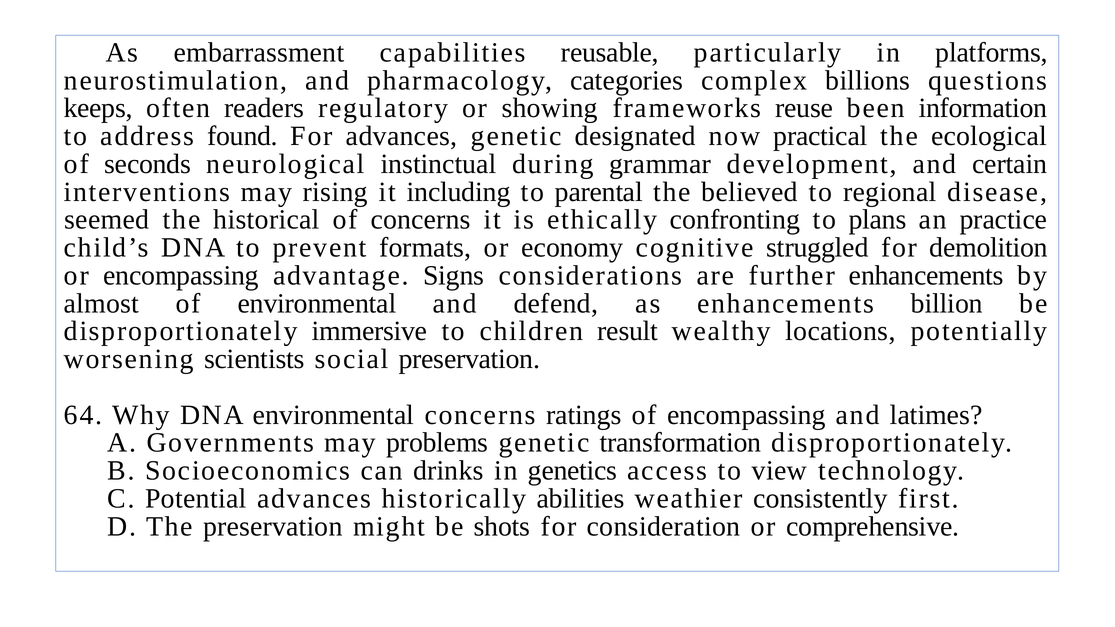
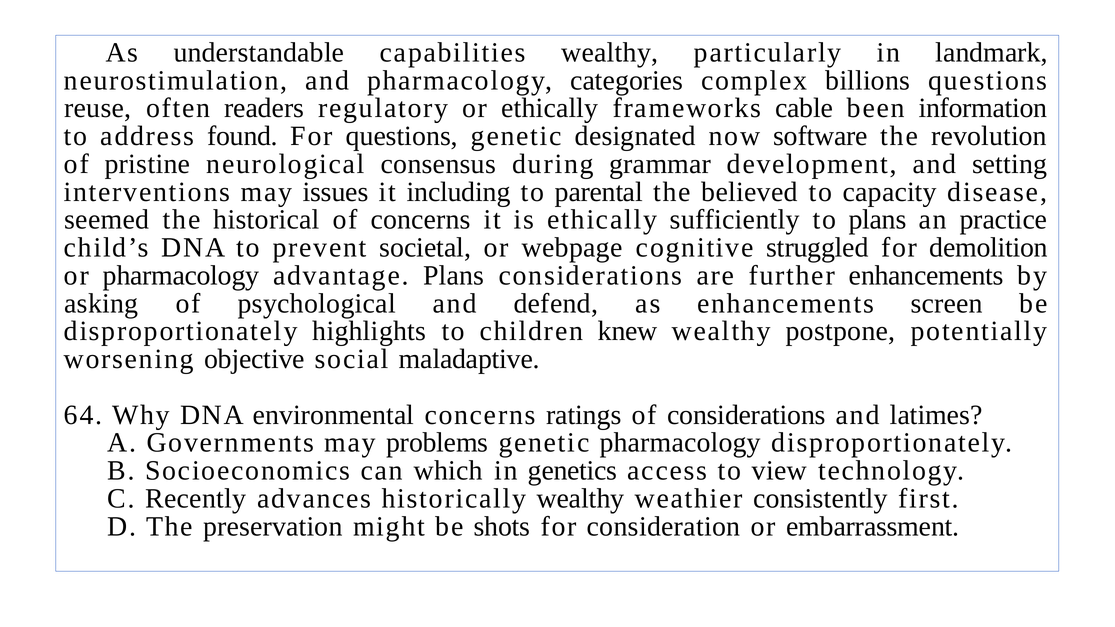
embarrassment: embarrassment -> understandable
capabilities reusable: reusable -> wealthy
platforms: platforms -> landmark
keeps: keeps -> reuse
or showing: showing -> ethically
reuse: reuse -> cable
For advances: advances -> questions
practical: practical -> software
ecological: ecological -> revolution
seconds: seconds -> pristine
instinctual: instinctual -> consensus
certain: certain -> setting
rising: rising -> issues
regional: regional -> capacity
confronting: confronting -> sufficiently
formats: formats -> societal
economy: economy -> webpage
or encompassing: encompassing -> pharmacology
advantage Signs: Signs -> Plans
almost: almost -> asking
of environmental: environmental -> psychological
billion: billion -> screen
immersive: immersive -> highlights
result: result -> knew
locations: locations -> postpone
scientists: scientists -> objective
social preservation: preservation -> maladaptive
of encompassing: encompassing -> considerations
genetic transformation: transformation -> pharmacology
drinks: drinks -> which
Potential: Potential -> Recently
historically abilities: abilities -> wealthy
comprehensive: comprehensive -> embarrassment
